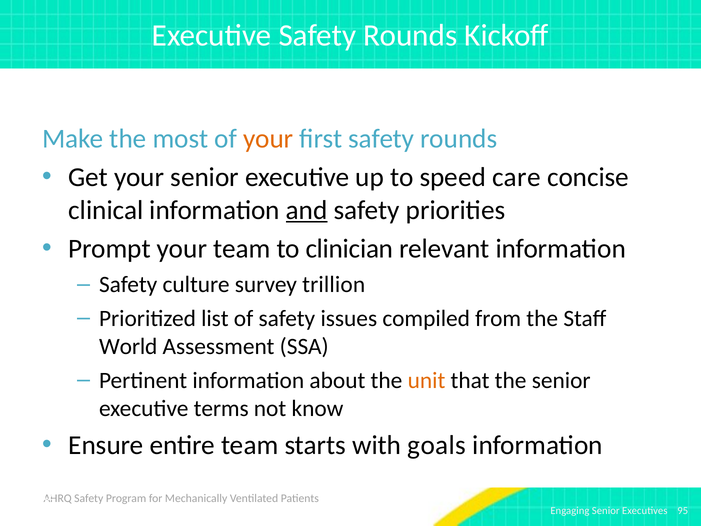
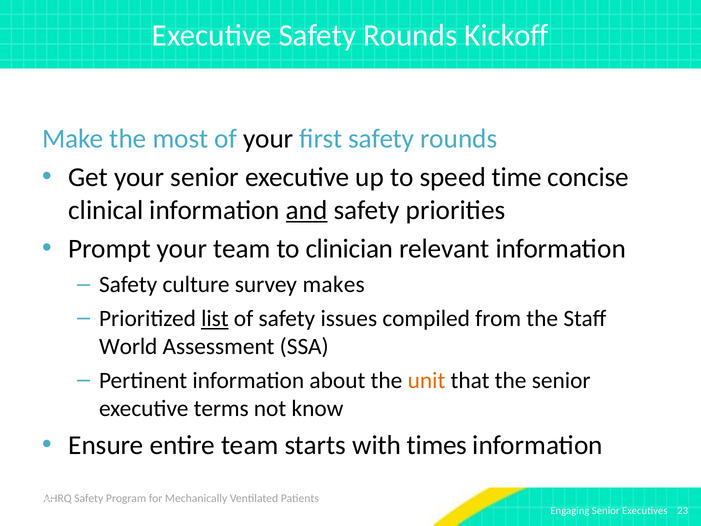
your at (268, 139) colour: orange -> black
care: care -> time
trillion: trillion -> makes
list underline: none -> present
goals: goals -> times
95: 95 -> 23
